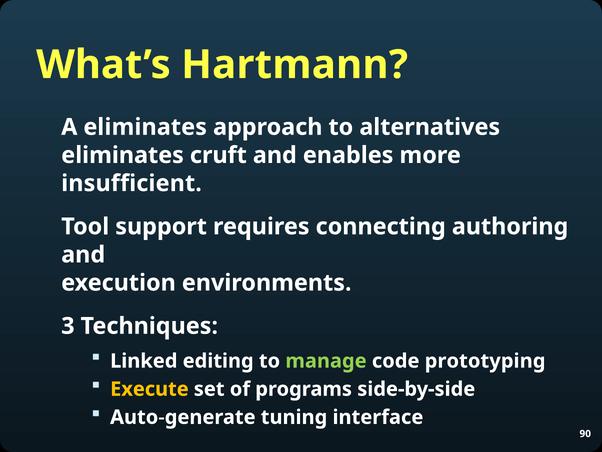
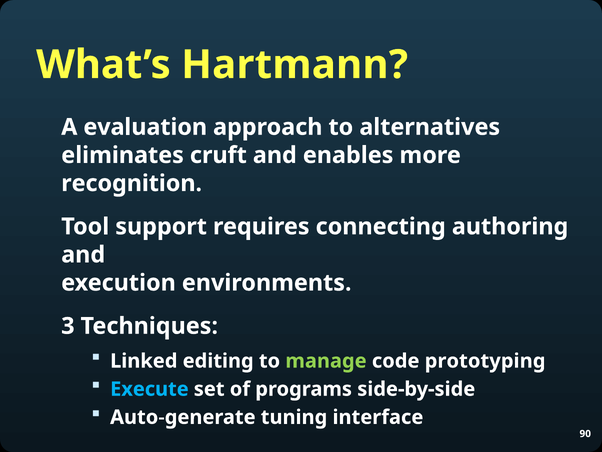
A eliminates: eliminates -> evaluation
insufficient: insufficient -> recognition
Execute colour: yellow -> light blue
